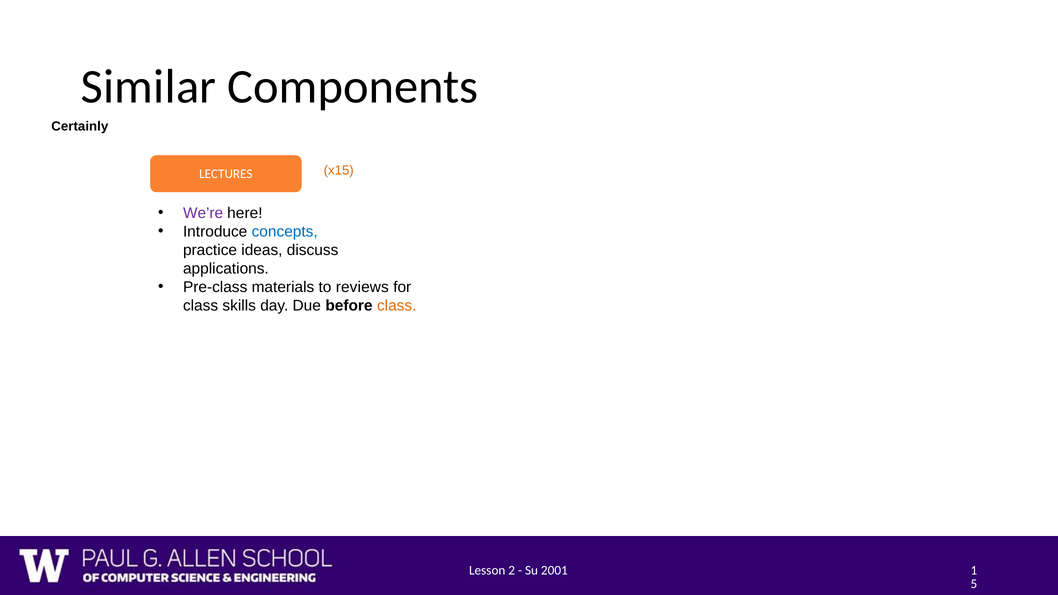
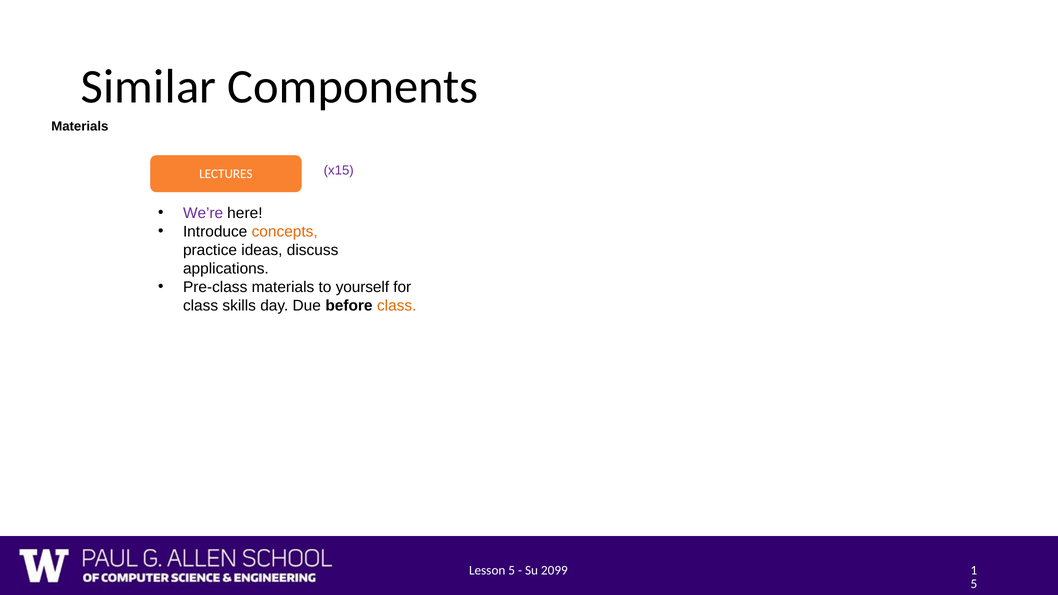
Certainly at (80, 126): Certainly -> Materials
x15 colour: orange -> purple
concepts colour: blue -> orange
reviews: reviews -> yourself
Lesson 2: 2 -> 5
2001: 2001 -> 2099
